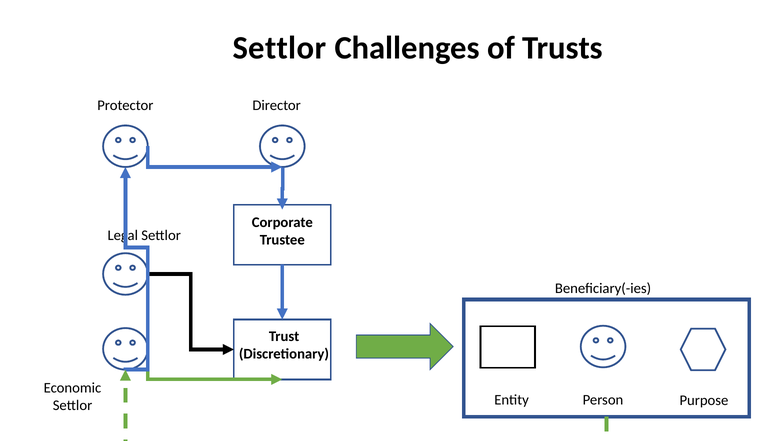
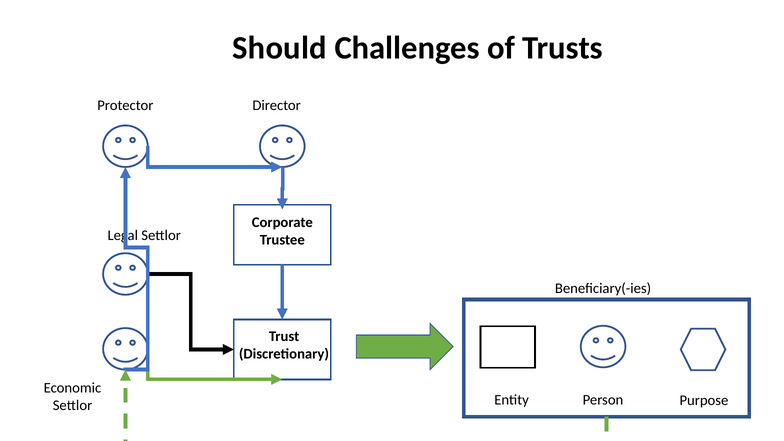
Settlor at (280, 48): Settlor -> Should
